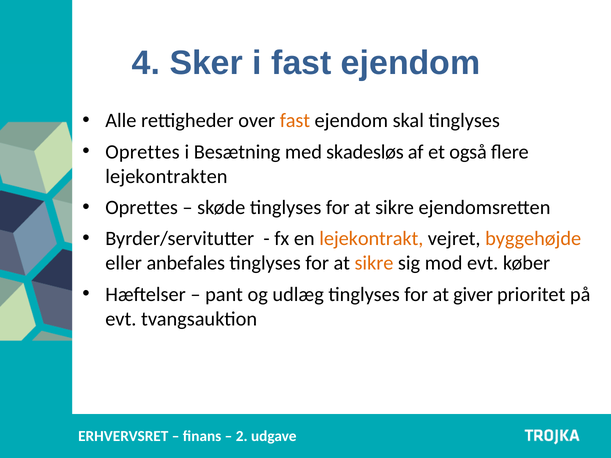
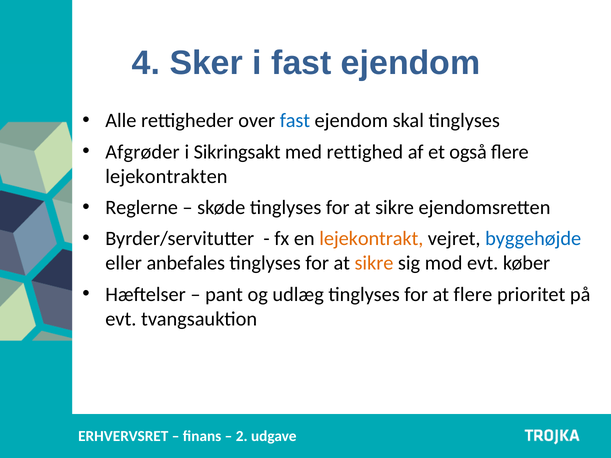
fast at (295, 121) colour: orange -> blue
Oprettes at (142, 152): Oprettes -> Afgrøder
Besætning: Besætning -> Sikringsakt
skadesløs: skadesløs -> rettighed
Oprettes at (142, 208): Oprettes -> Reglerne
byggehøjde colour: orange -> blue
at giver: giver -> flere
